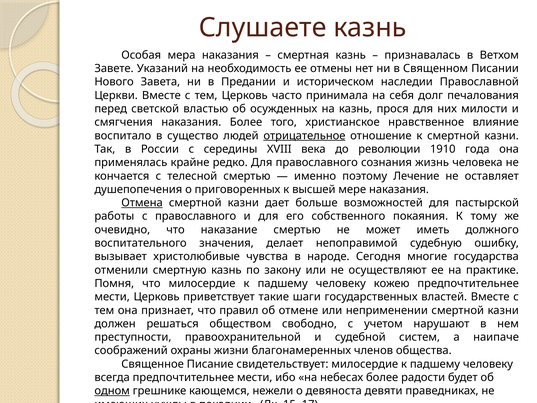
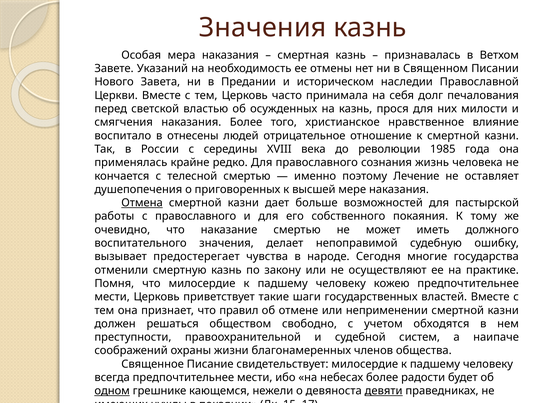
Слушаете at (263, 27): Слушаете -> Значения
существо: существо -> отнесены
отрицательное underline: present -> none
1910: 1910 -> 1985
христолюбивые: христолюбивые -> предостерегает
нарушают: нарушают -> обходятся
девяти underline: none -> present
